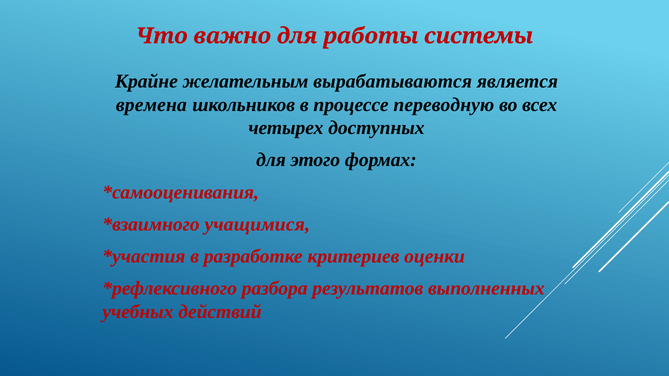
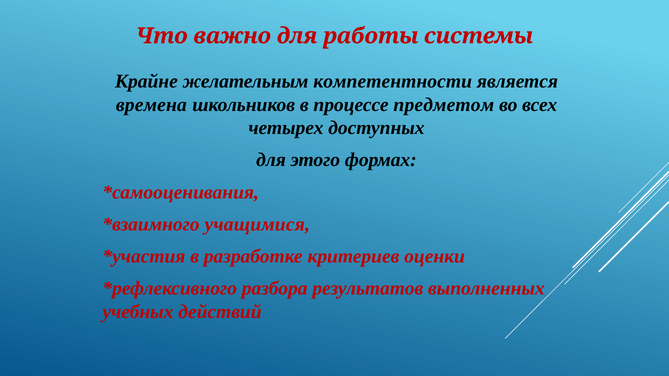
вырабатываются: вырабатываются -> компетентности
переводную: переводную -> предметом
